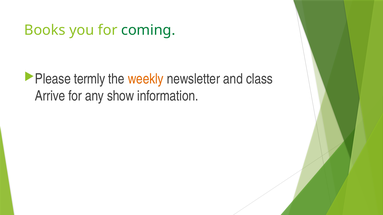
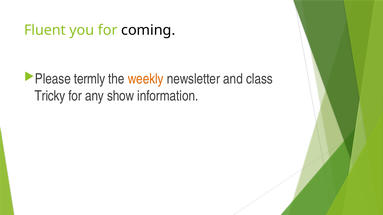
Books: Books -> Fluent
coming colour: green -> black
Arrive: Arrive -> Tricky
